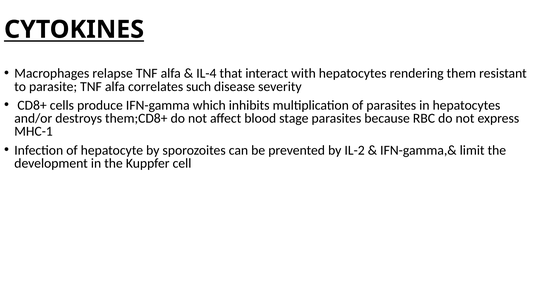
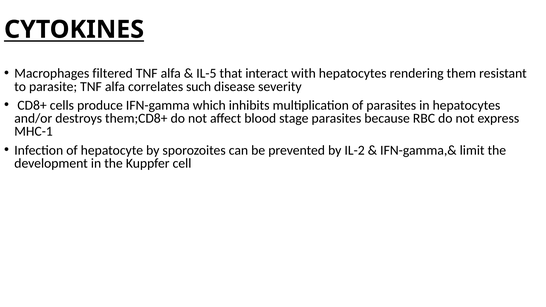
relapse: relapse -> filtered
IL-4: IL-4 -> IL-5
